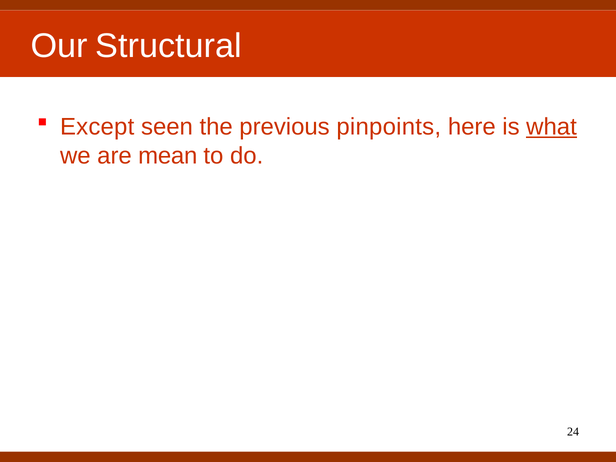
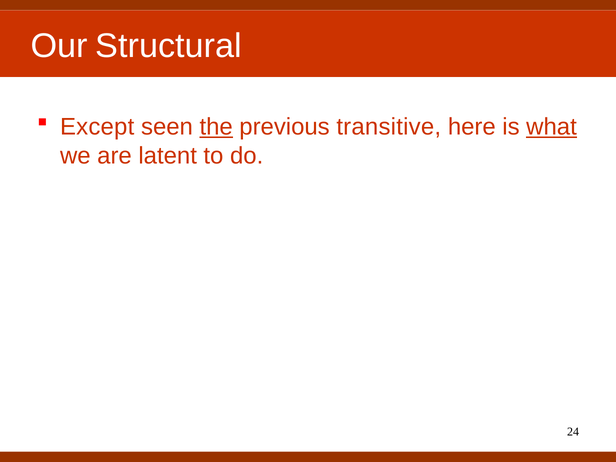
the underline: none -> present
pinpoints: pinpoints -> transitive
mean: mean -> latent
